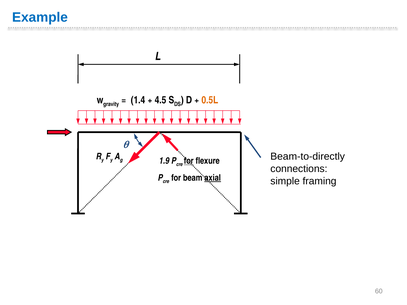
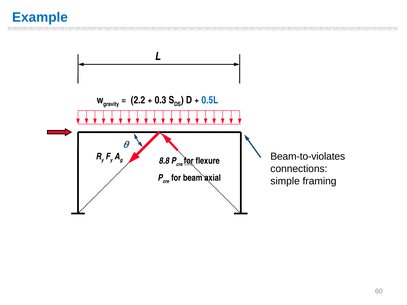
1.4: 1.4 -> 2.2
4.5: 4.5 -> 0.3
0.5L colour: orange -> blue
Beam-to-directly: Beam-to-directly -> Beam-to-violates
1.9: 1.9 -> 8.8
axial underline: present -> none
